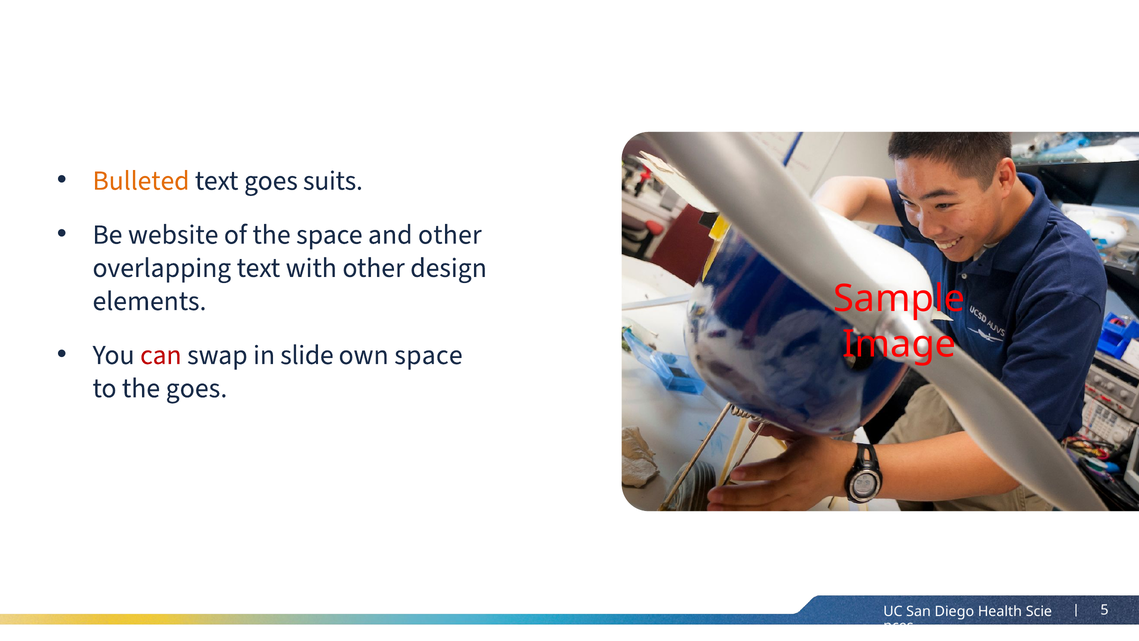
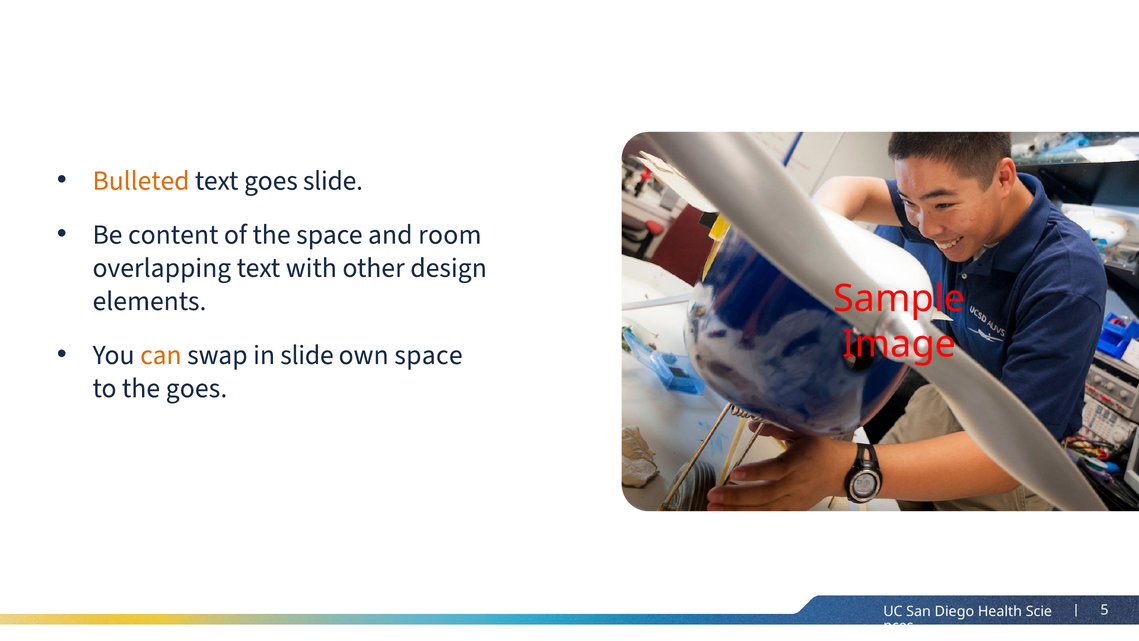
goes suits: suits -> slide
website: website -> content
and other: other -> room
can colour: red -> orange
